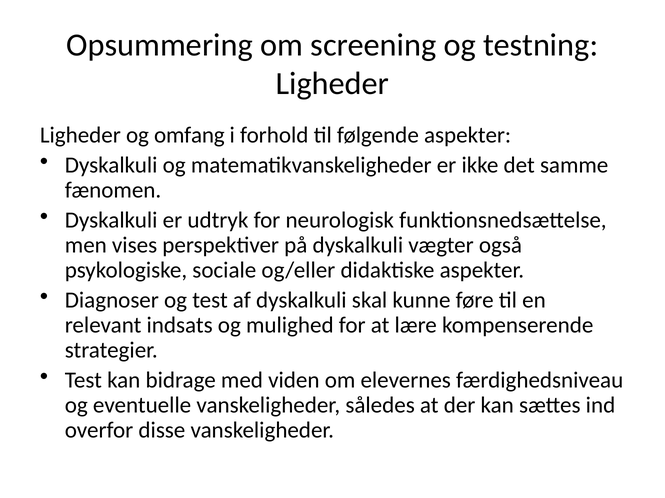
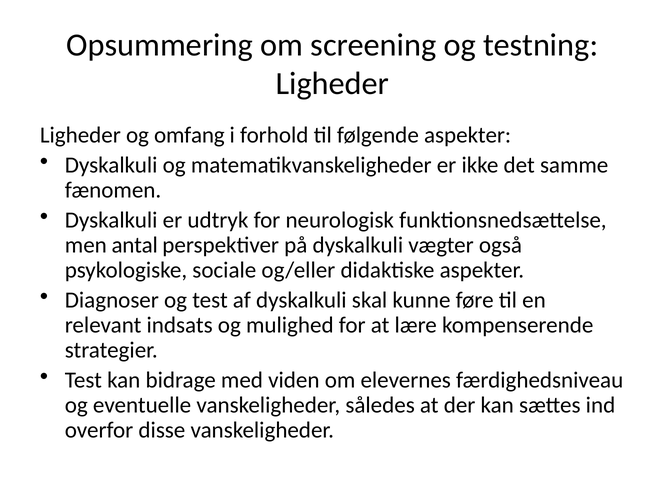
vises: vises -> antal
